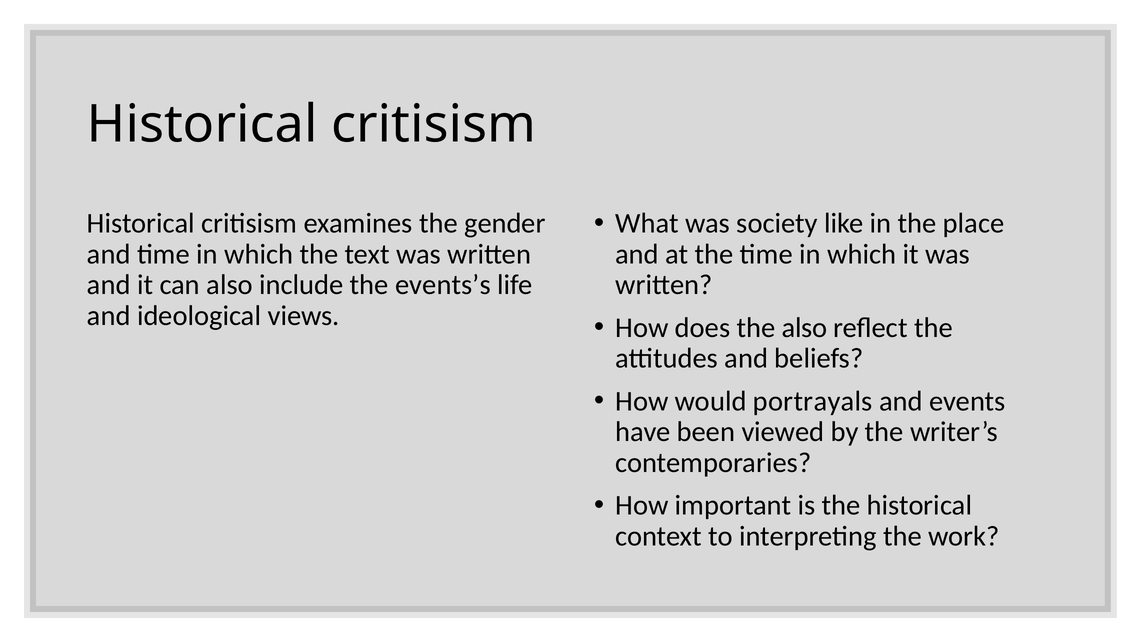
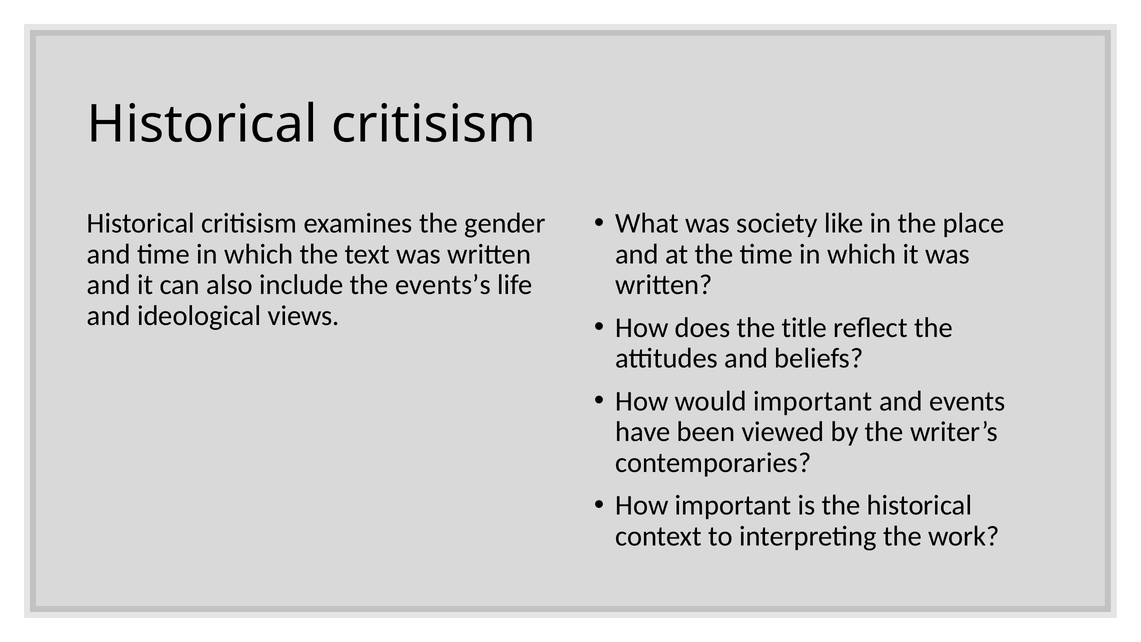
the also: also -> title
would portrayals: portrayals -> important
